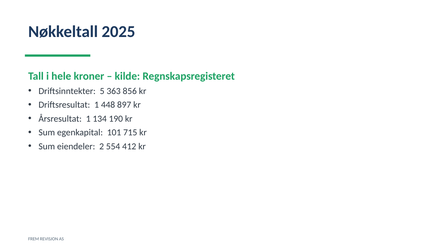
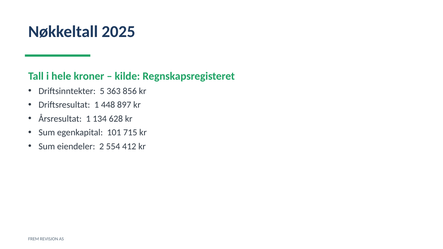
190: 190 -> 628
